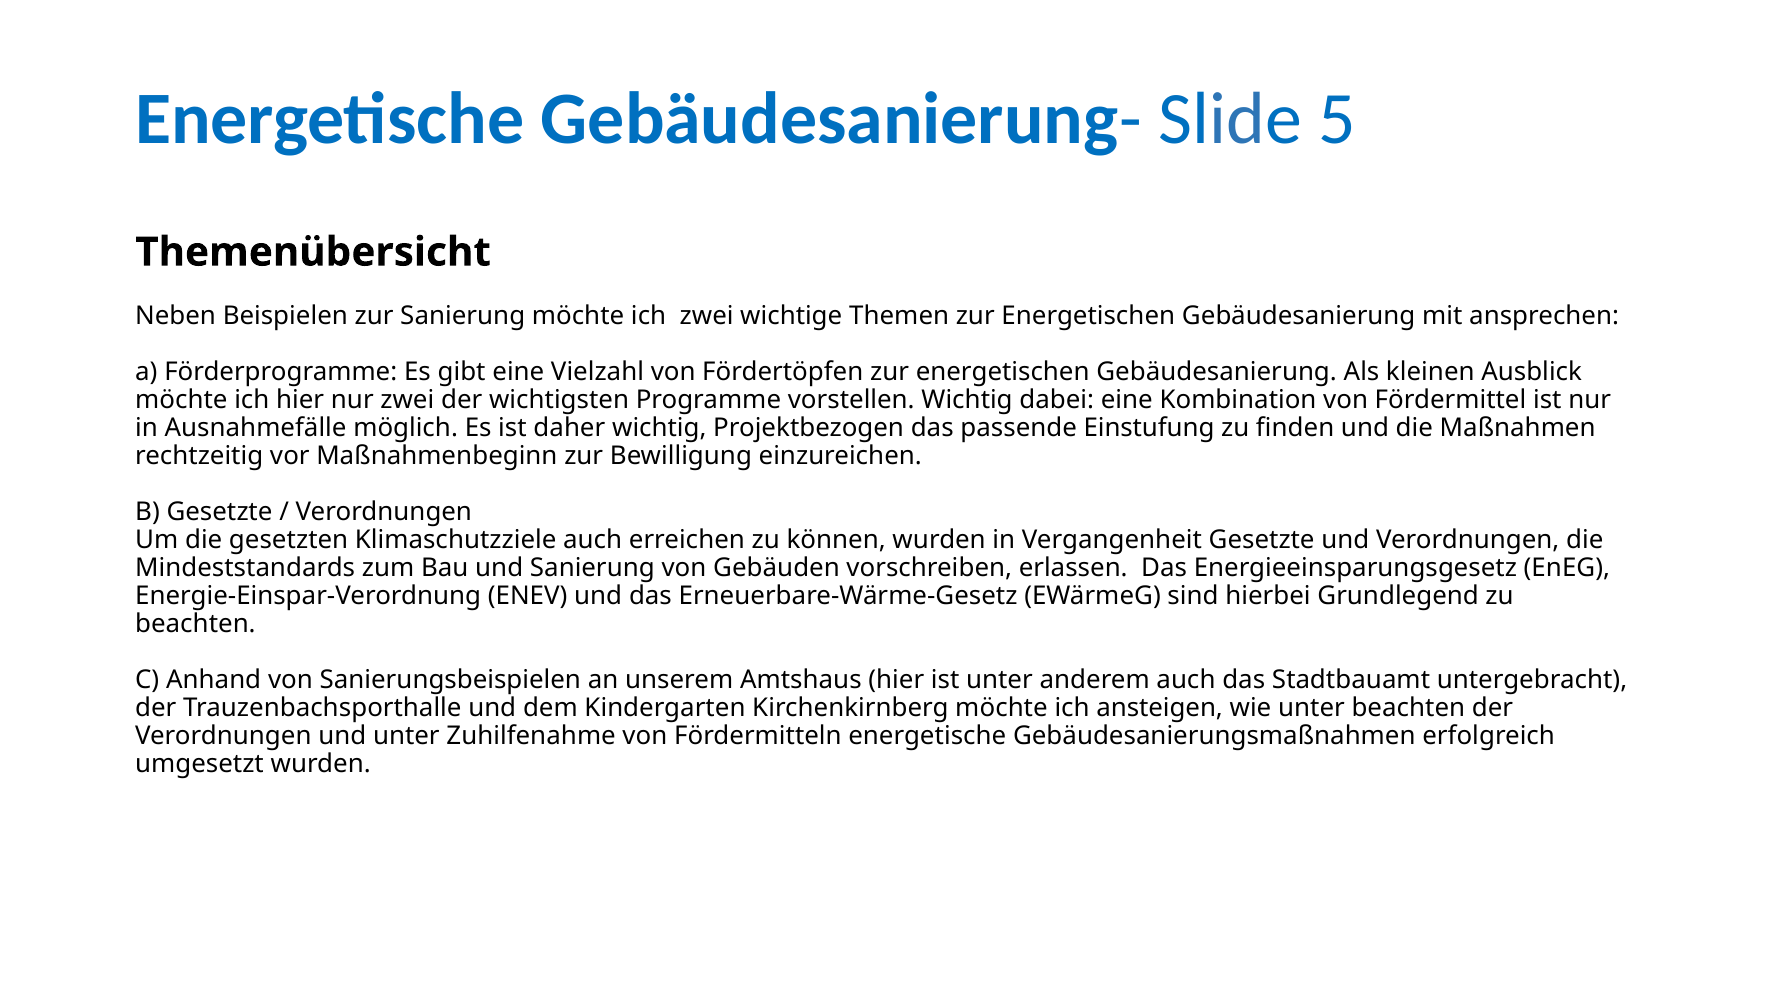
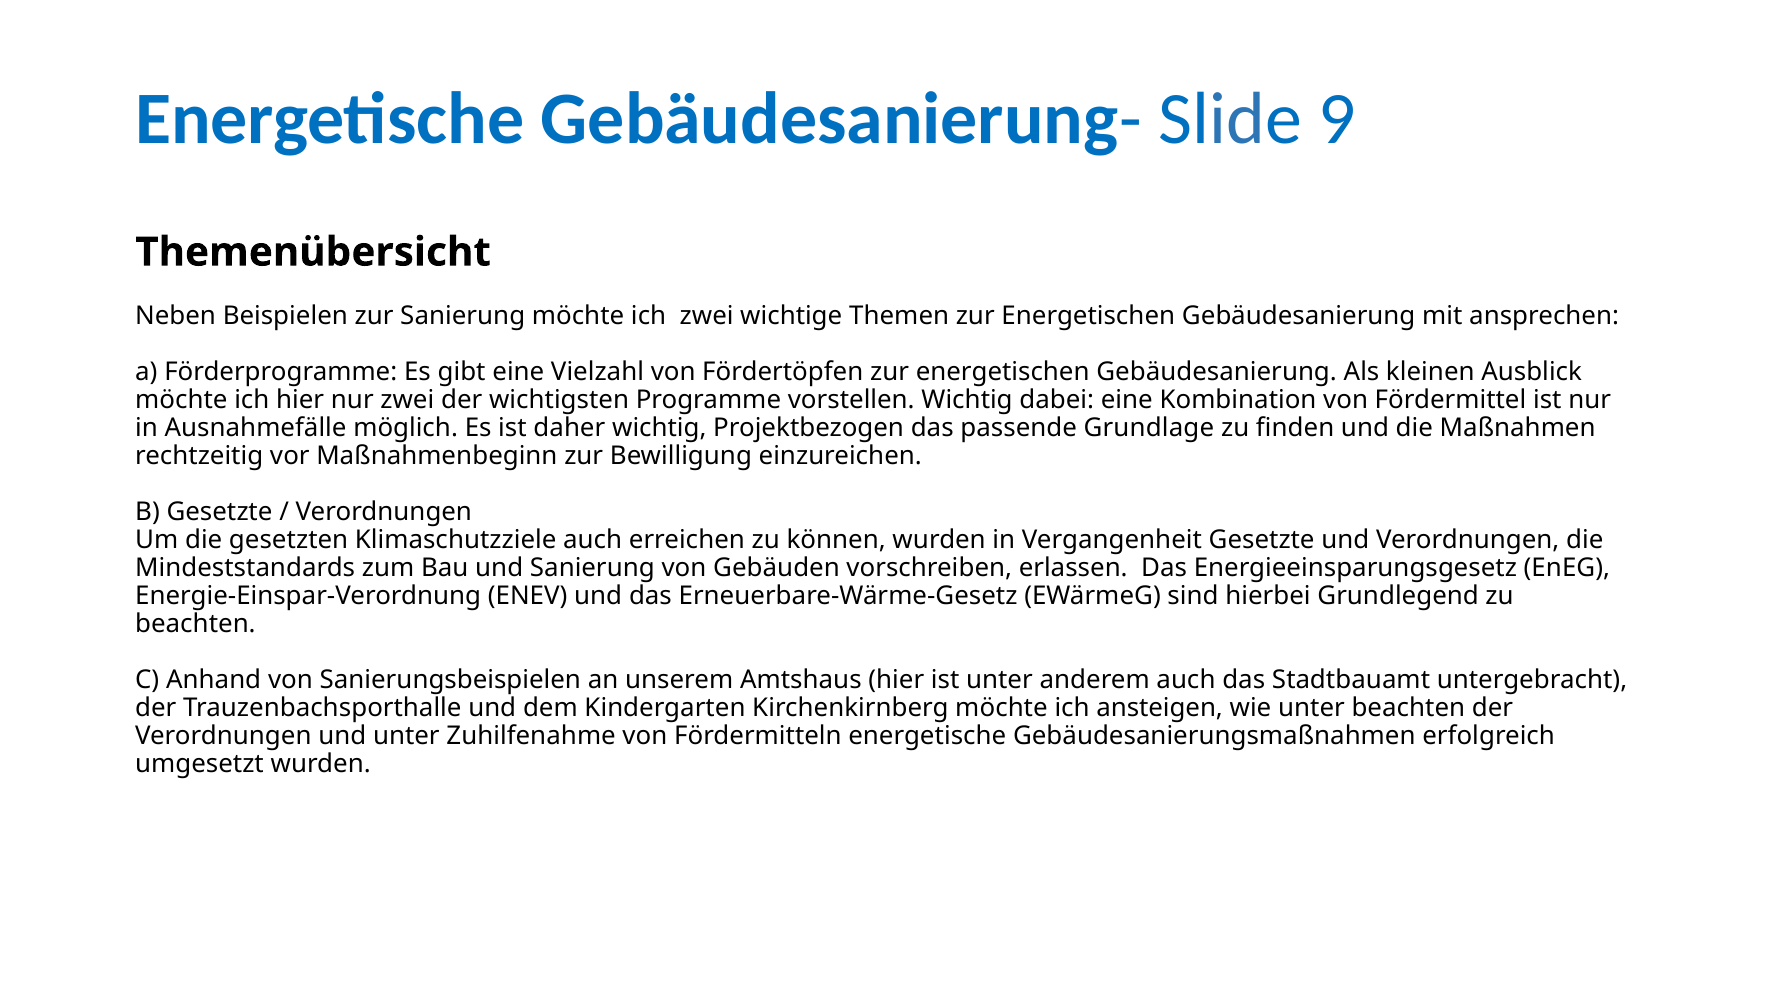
5: 5 -> 9
Einstufung: Einstufung -> Grundlage
